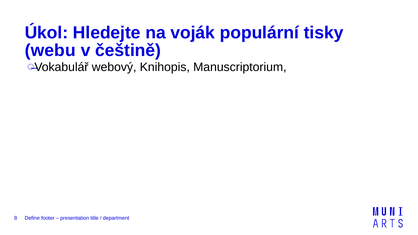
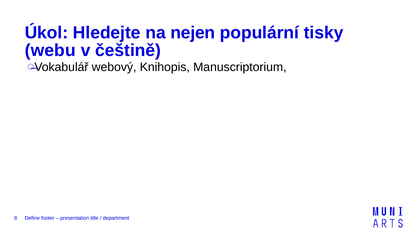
voják: voják -> nejen
